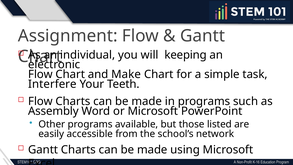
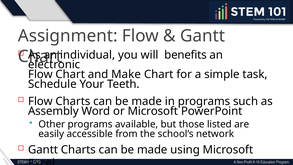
keeping: keeping -> benefits
Interfere: Interfere -> Schedule
